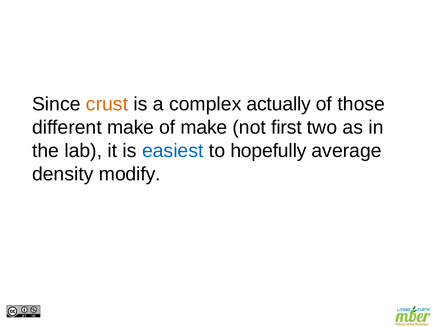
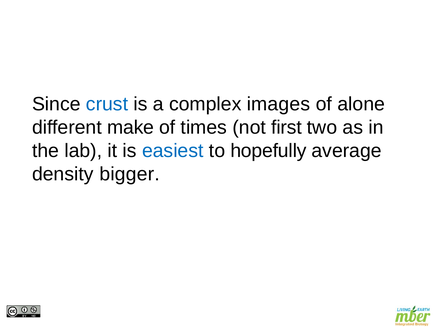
crust colour: orange -> blue
actually: actually -> images
those: those -> alone
of make: make -> times
modify: modify -> bigger
